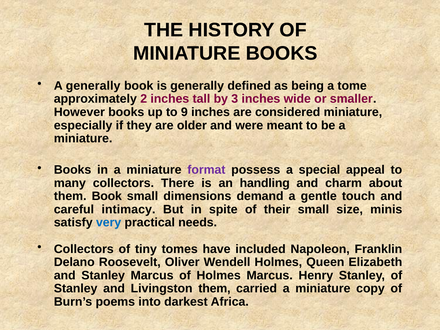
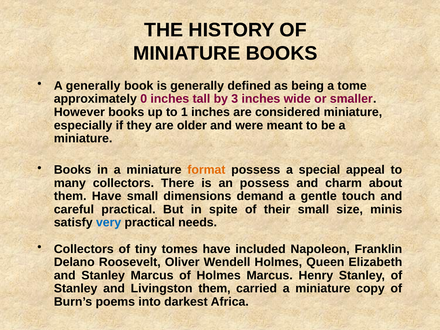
2: 2 -> 0
9: 9 -> 1
format colour: purple -> orange
an handling: handling -> possess
them Book: Book -> Have
careful intimacy: intimacy -> practical
